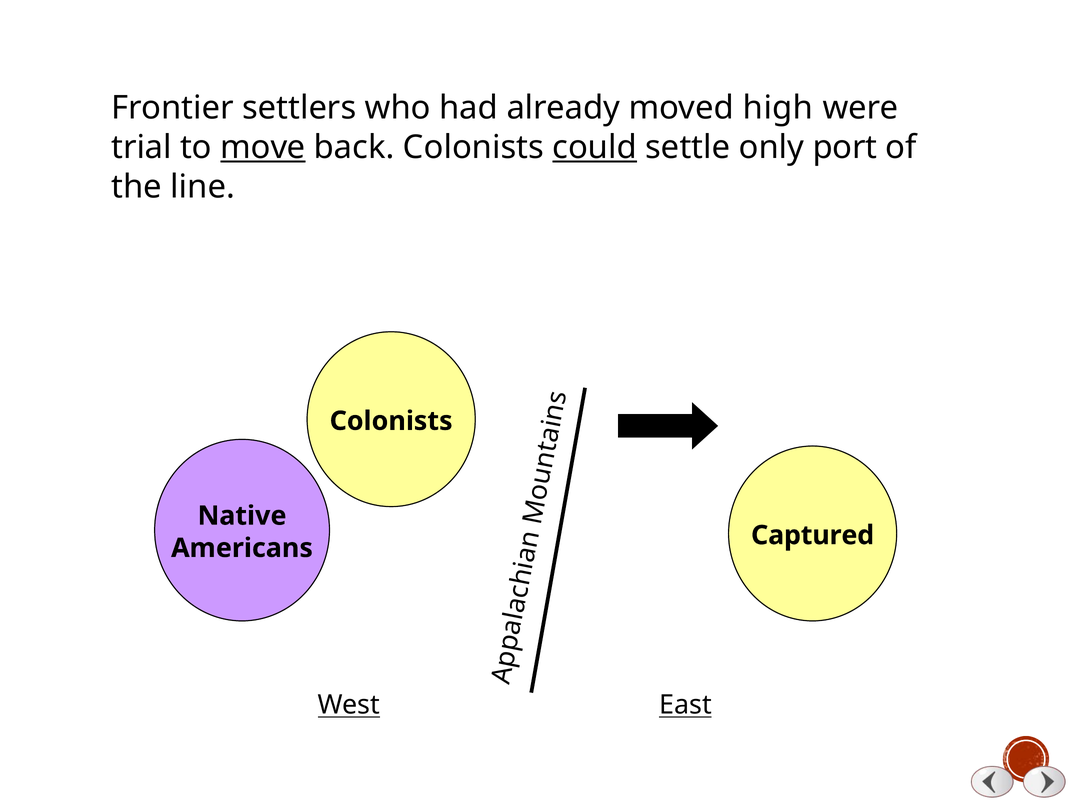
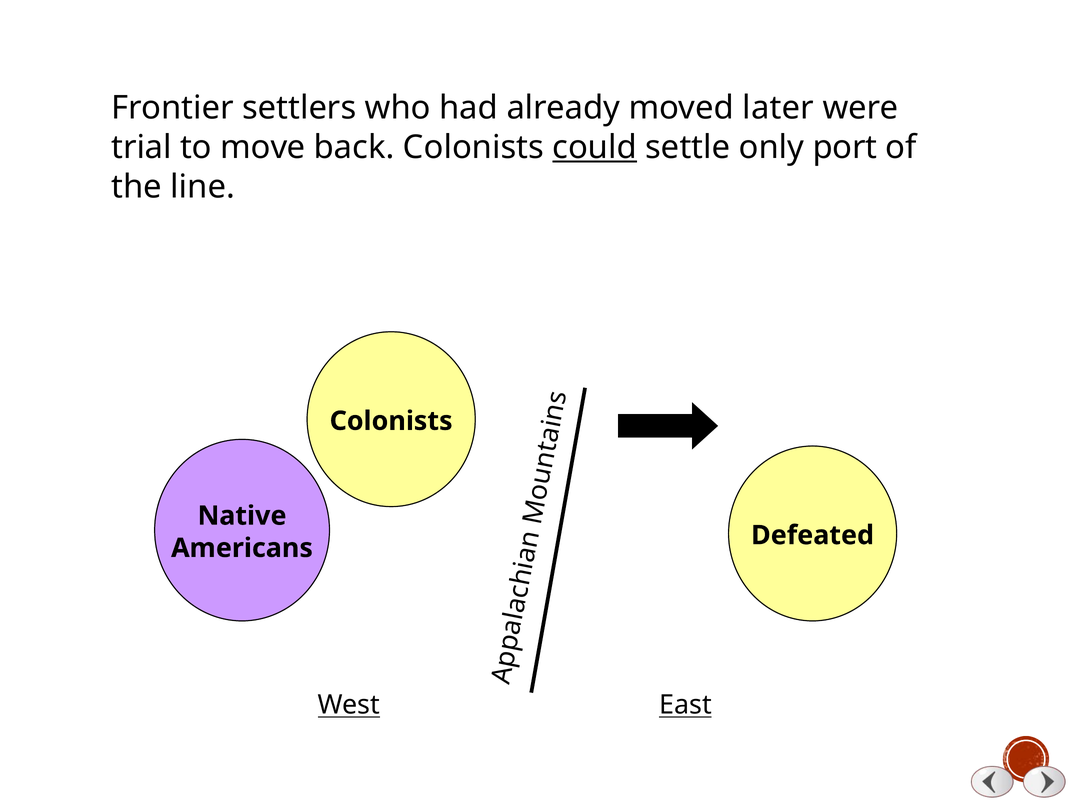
high: high -> later
move underline: present -> none
Captured: Captured -> Defeated
